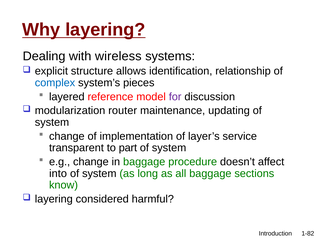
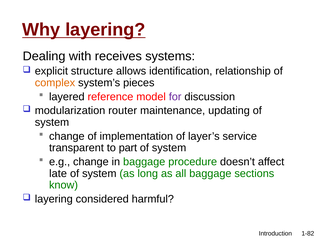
wireless: wireless -> receives
complex colour: blue -> orange
into: into -> late
